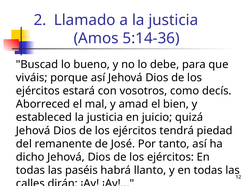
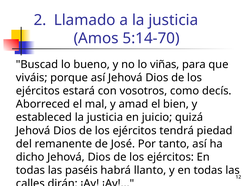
5:14-36: 5:14-36 -> 5:14-70
debe: debe -> viñas
